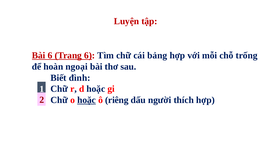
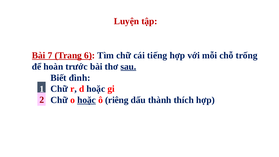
Bài 6: 6 -> 7
bảng: bảng -> tiếng
ngoại: ngoại -> trước
sau underline: none -> present
người: người -> thành
